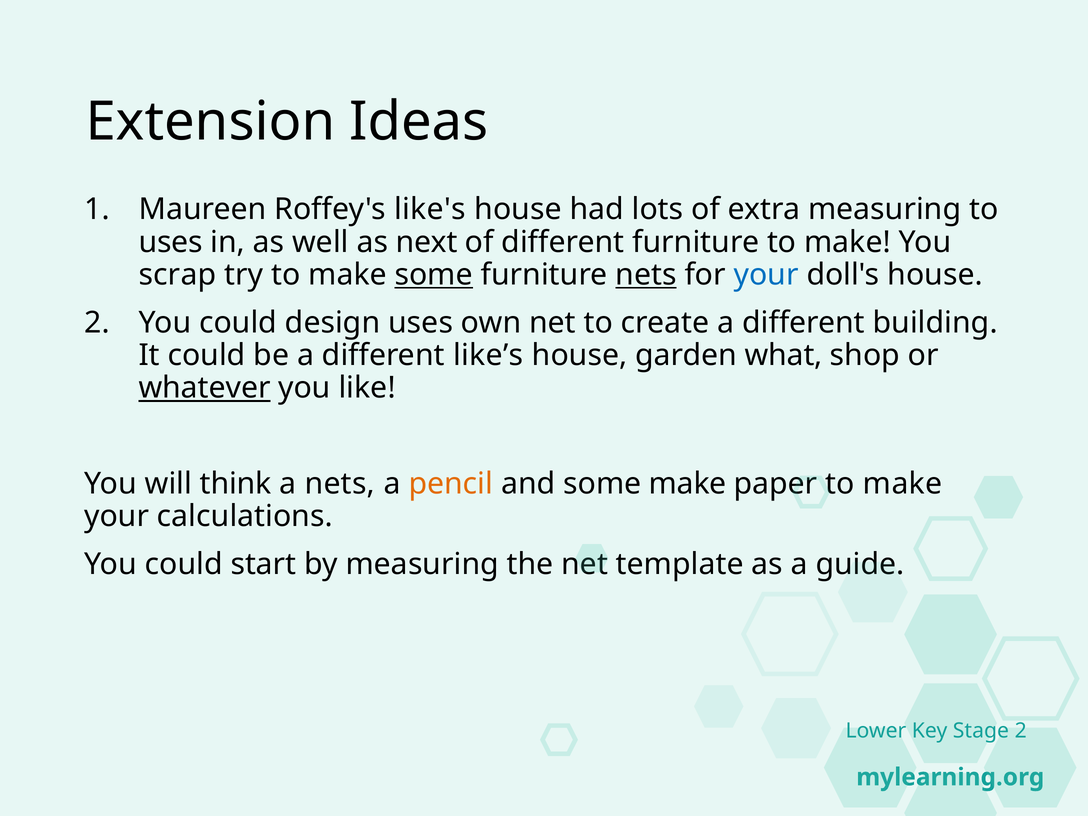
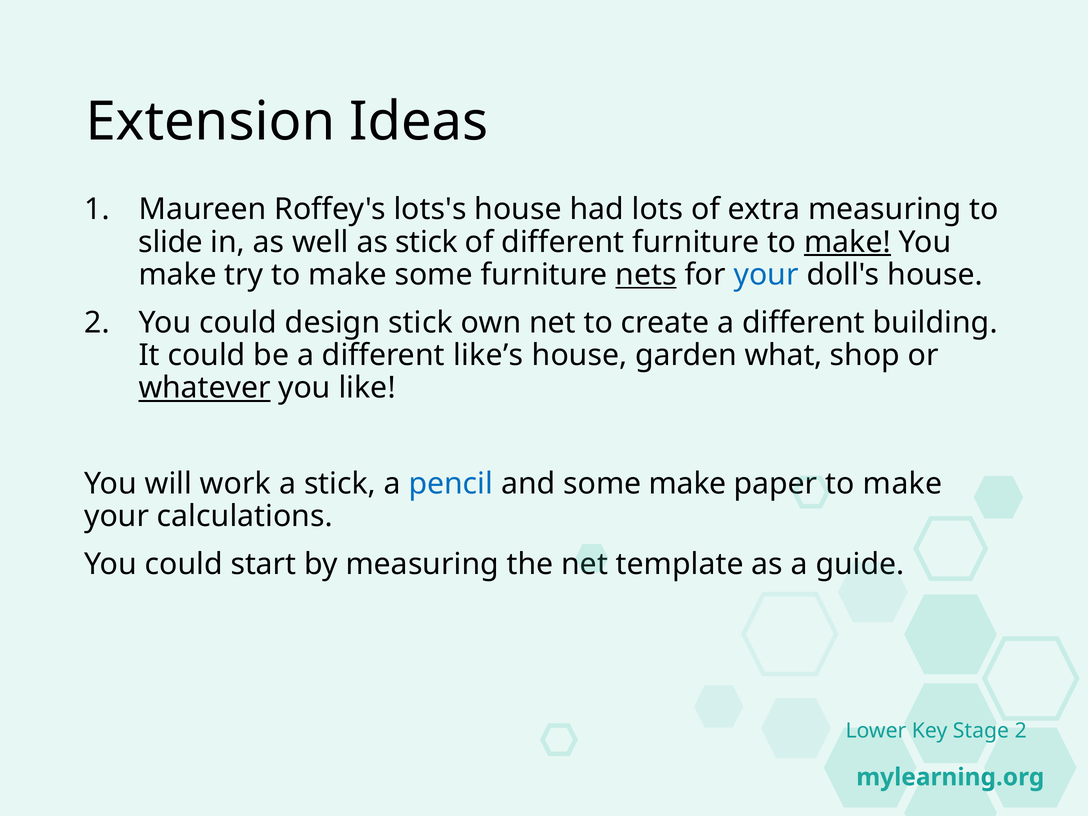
like's: like's -> lots's
uses at (171, 242): uses -> slide
as next: next -> stick
make at (847, 242) underline: none -> present
scrap at (177, 275): scrap -> make
some at (434, 275) underline: present -> none
design uses: uses -> stick
think: think -> work
a nets: nets -> stick
pencil colour: orange -> blue
